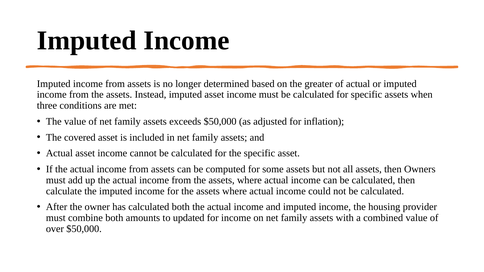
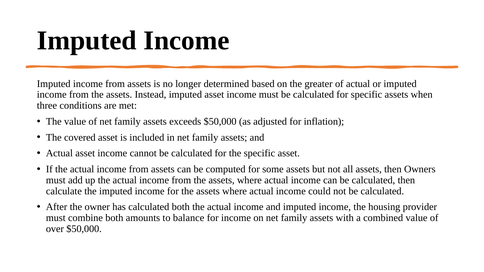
updated: updated -> balance
